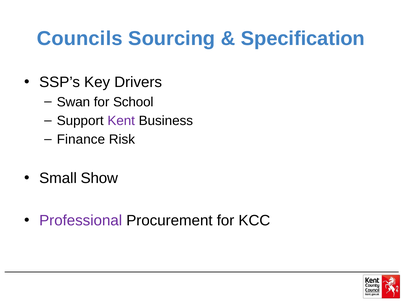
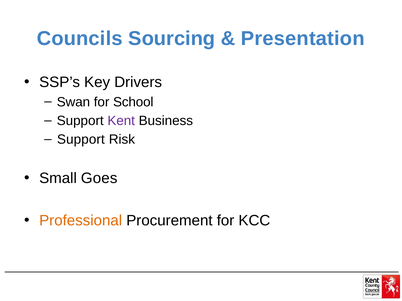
Specification: Specification -> Presentation
Finance at (81, 140): Finance -> Support
Show: Show -> Goes
Professional colour: purple -> orange
